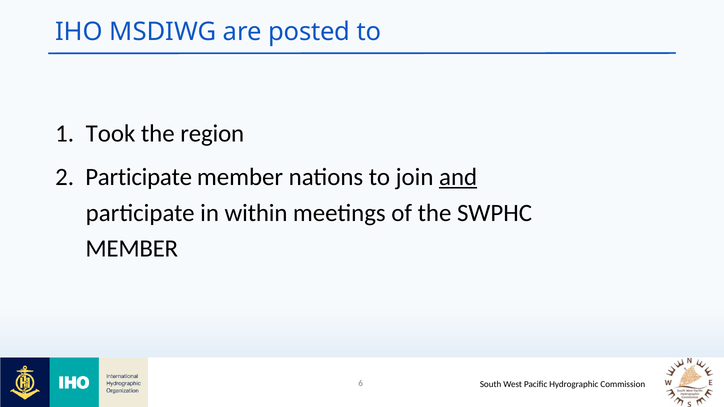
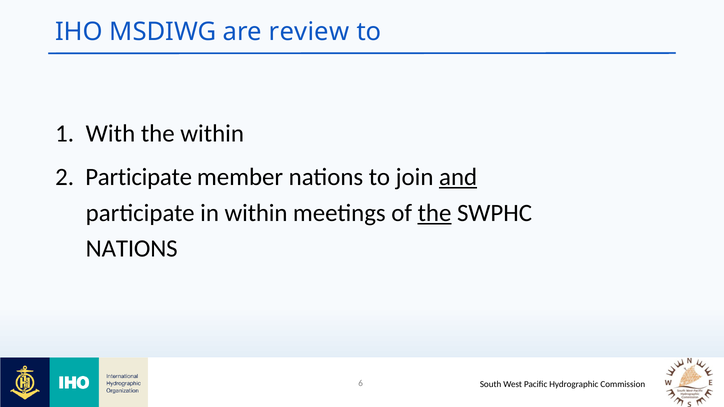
posted: posted -> review
Took: Took -> With
the region: region -> within
the at (435, 213) underline: none -> present
MEMBER at (132, 249): MEMBER -> NATIONS
